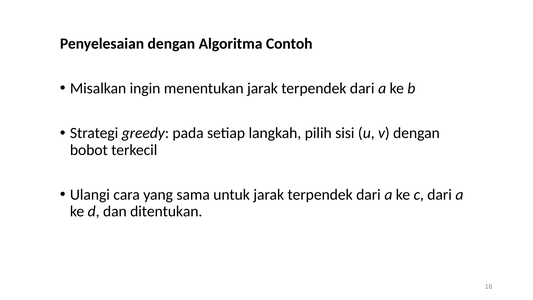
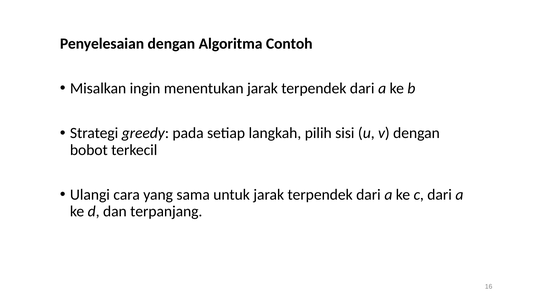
ditentukan: ditentukan -> terpanjang
